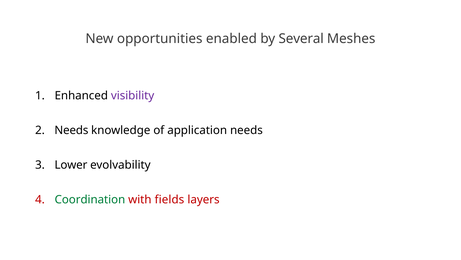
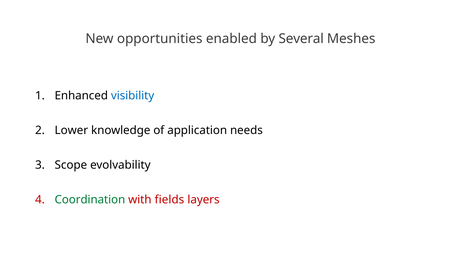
visibility colour: purple -> blue
Needs at (71, 130): Needs -> Lower
Lower: Lower -> Scope
